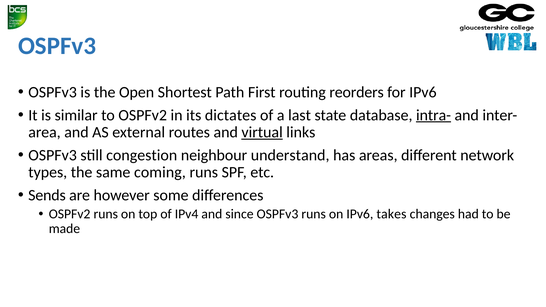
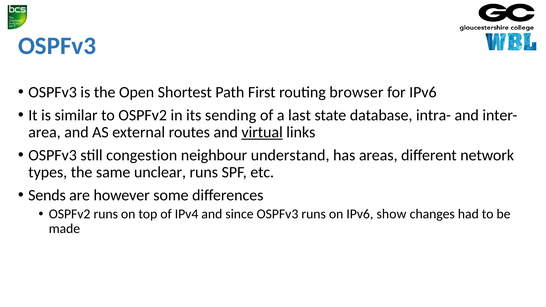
reorders: reorders -> browser
dictates: dictates -> sending
intra- underline: present -> none
coming: coming -> unclear
takes: takes -> show
